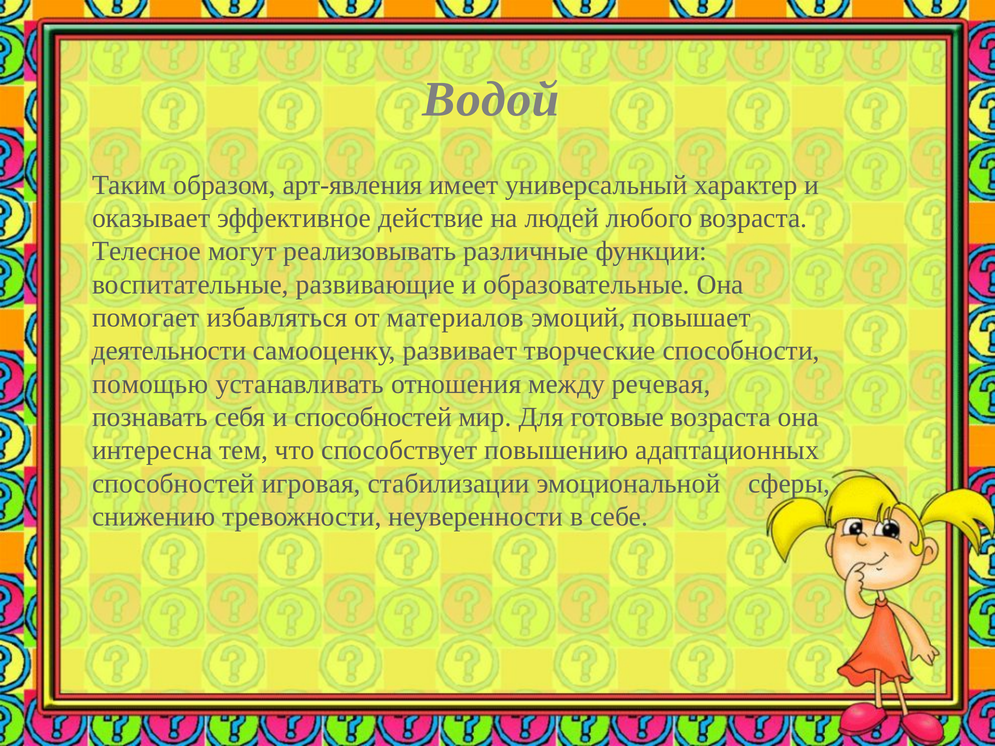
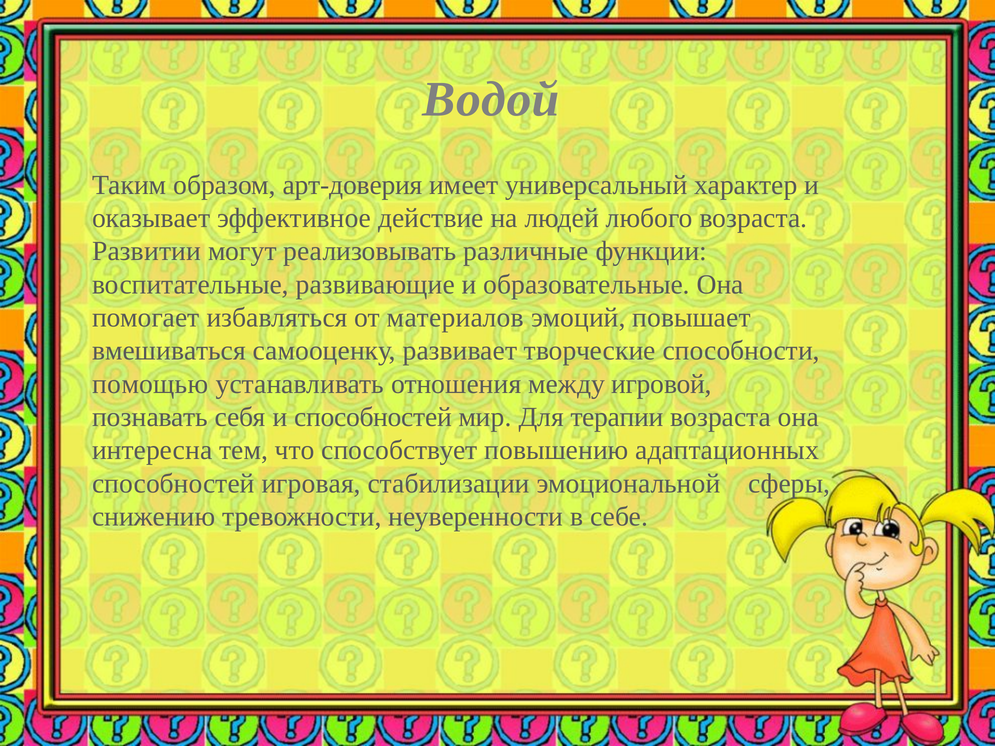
арт-явления: арт-явления -> арт-доверия
Телесное: Телесное -> Развитии
деятельности: деятельности -> вмешиваться
речевая: речевая -> игровой
готовые: готовые -> терапии
